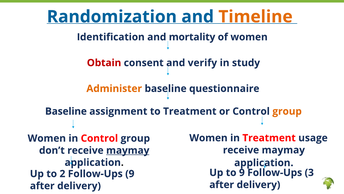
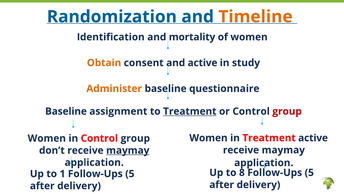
Obtain colour: red -> orange
and verify: verify -> active
Treatment at (190, 111) underline: none -> present
group at (287, 111) colour: orange -> red
Treatment usage: usage -> active
to 9: 9 -> 8
3 at (309, 172): 3 -> 5
2: 2 -> 1
9 at (130, 173): 9 -> 5
